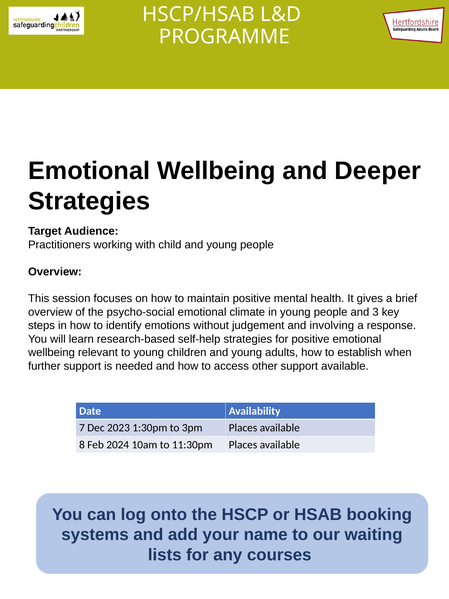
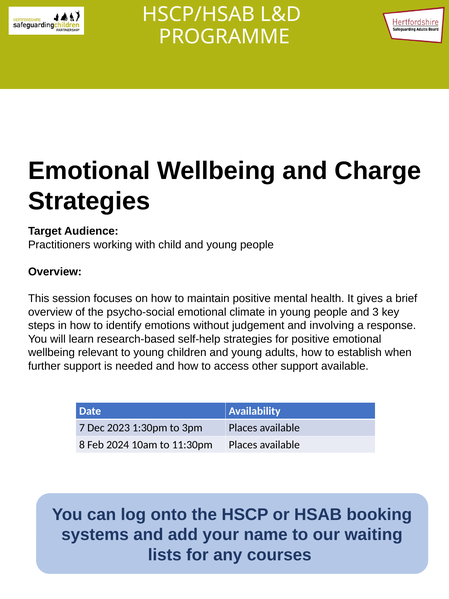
Deeper: Deeper -> Charge
